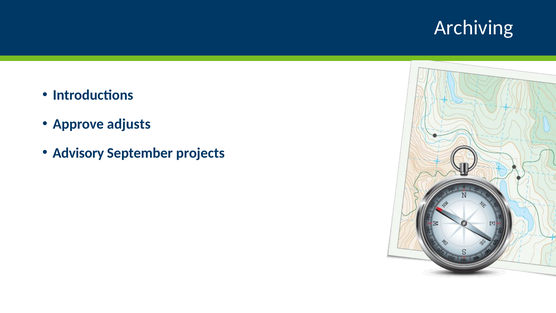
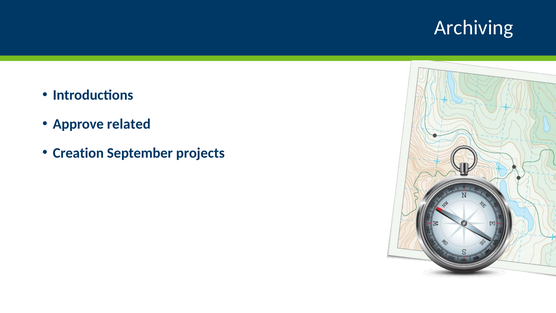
adjusts: adjusts -> related
Advisory: Advisory -> Creation
